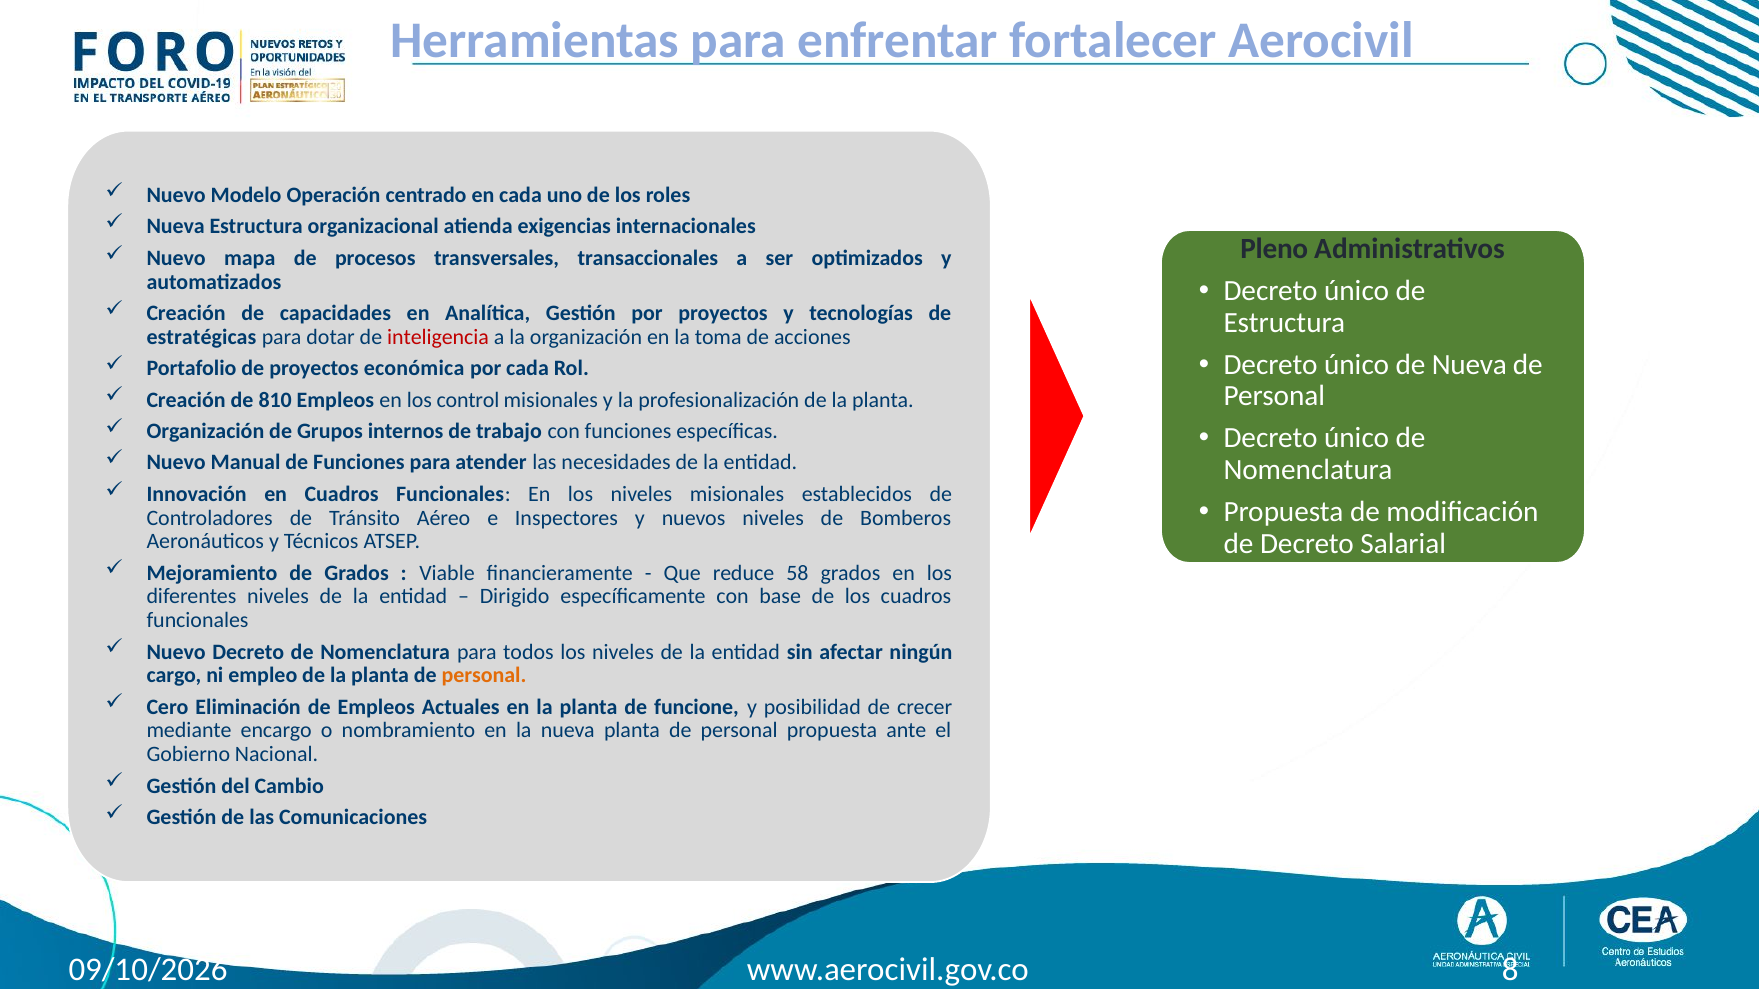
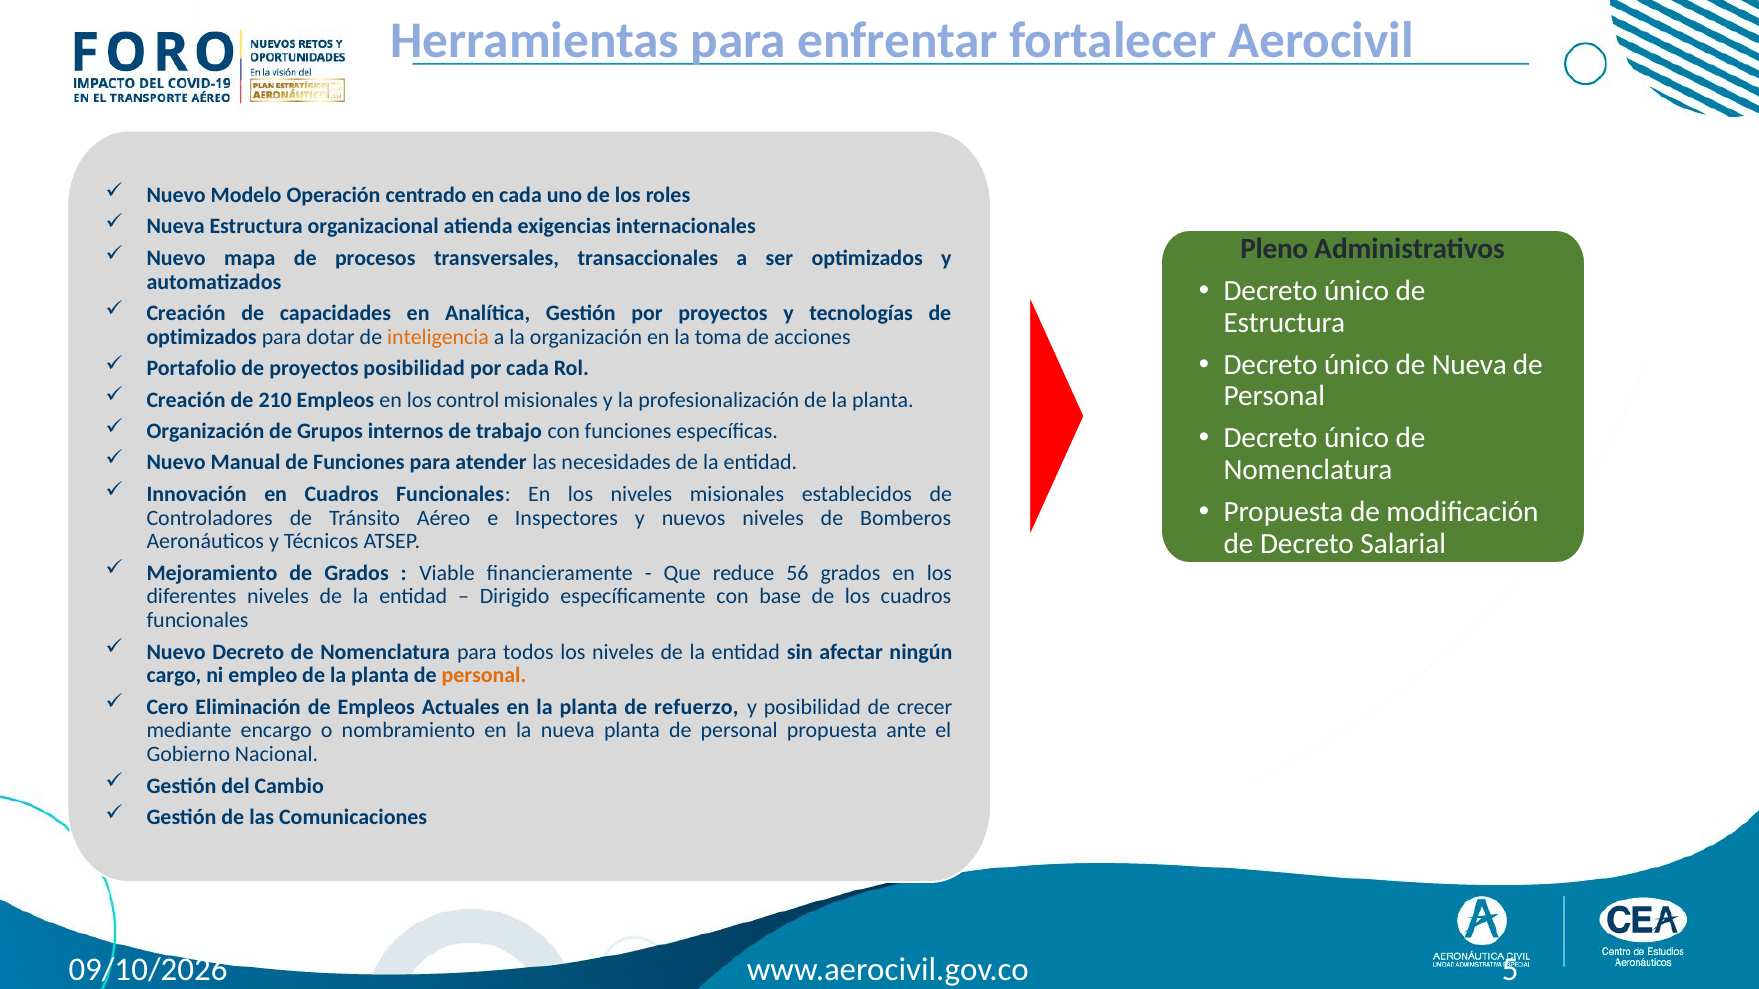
estratégicas at (201, 337): estratégicas -> optimizados
inteligencia colour: red -> orange
proyectos económica: económica -> posibilidad
810: 810 -> 210
58: 58 -> 56
funcione: funcione -> refuerzo
8: 8 -> 5
